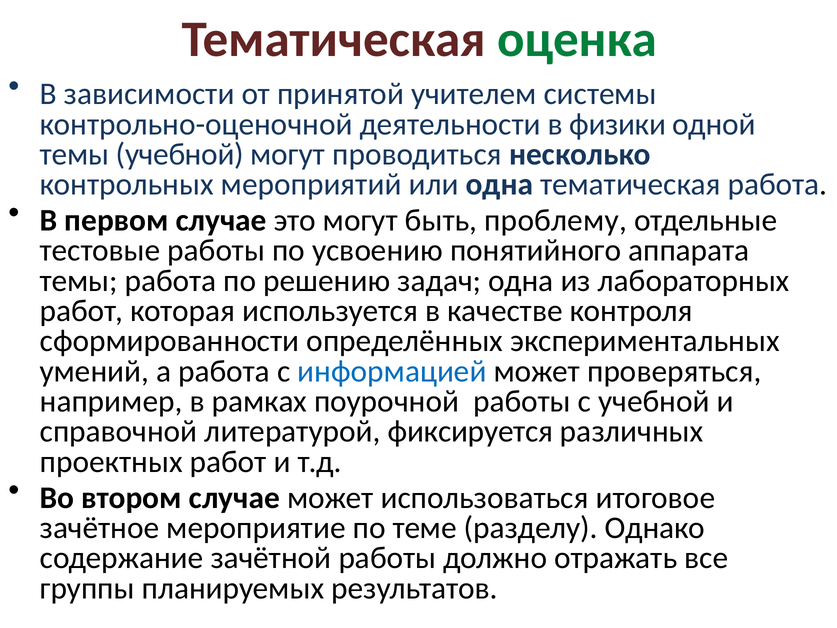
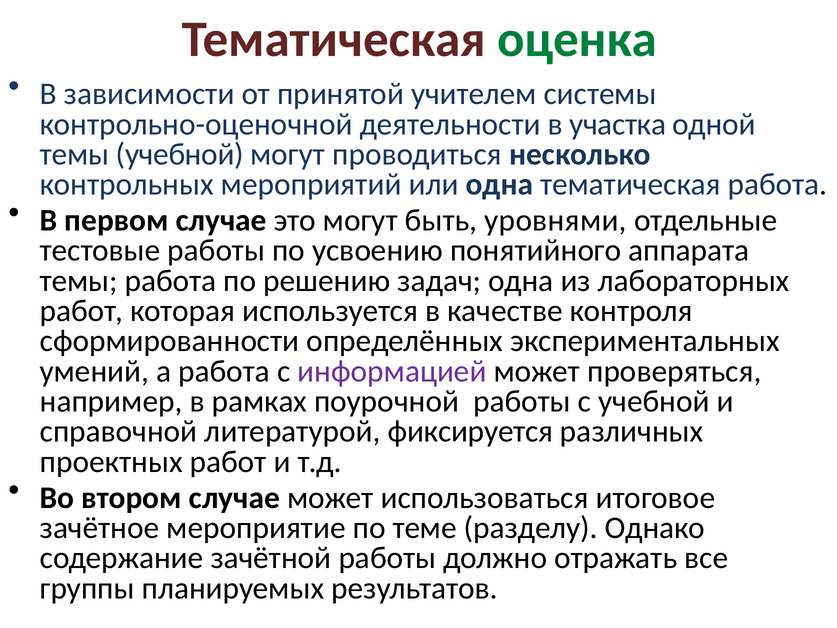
физики: физики -> участка
проблему: проблему -> уровнями
информацией colour: blue -> purple
